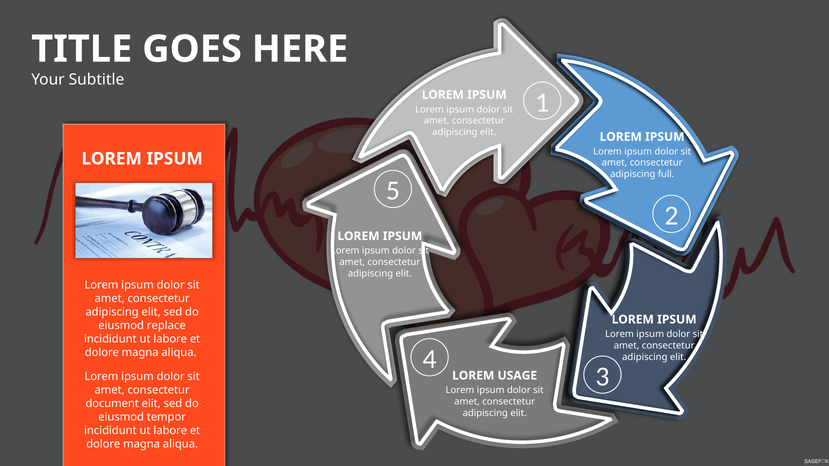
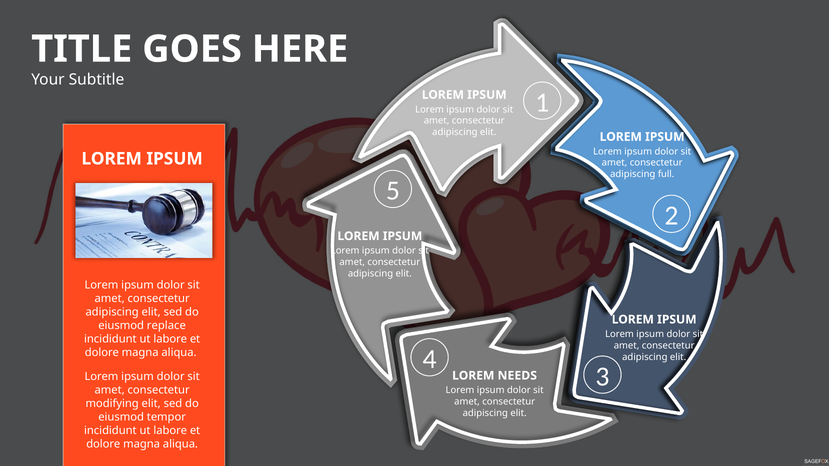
USAGE: USAGE -> NEEDS
document: document -> modifying
